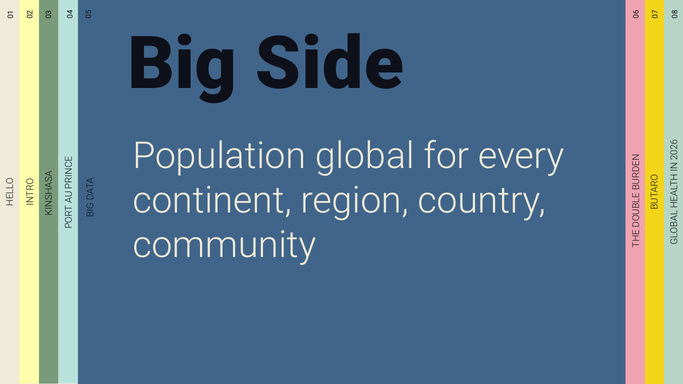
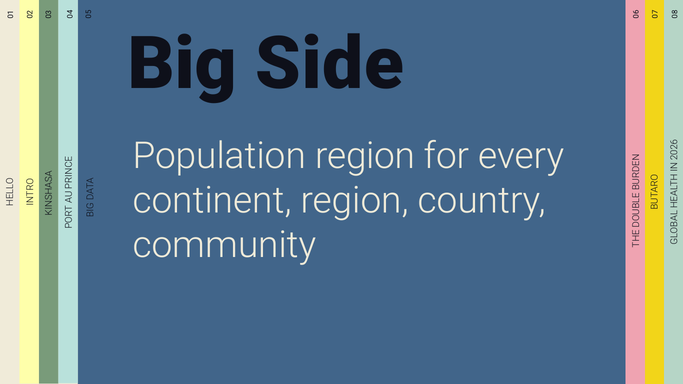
Population global: global -> region
